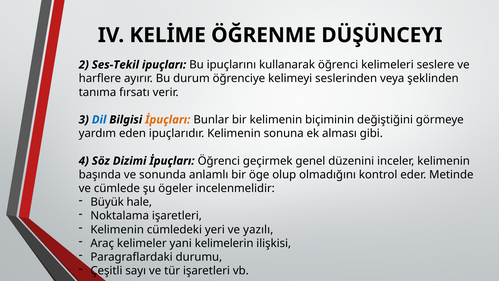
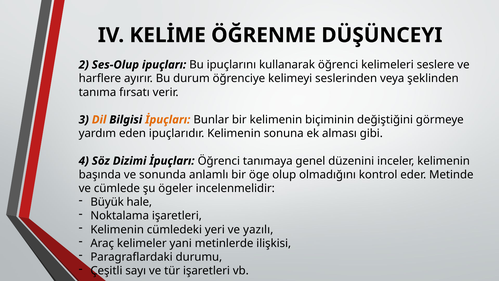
Ses-Tekil: Ses-Tekil -> Ses-Olup
Dil colour: blue -> orange
geçirmek: geçirmek -> tanımaya
kelimelerin: kelimelerin -> metinlerde
